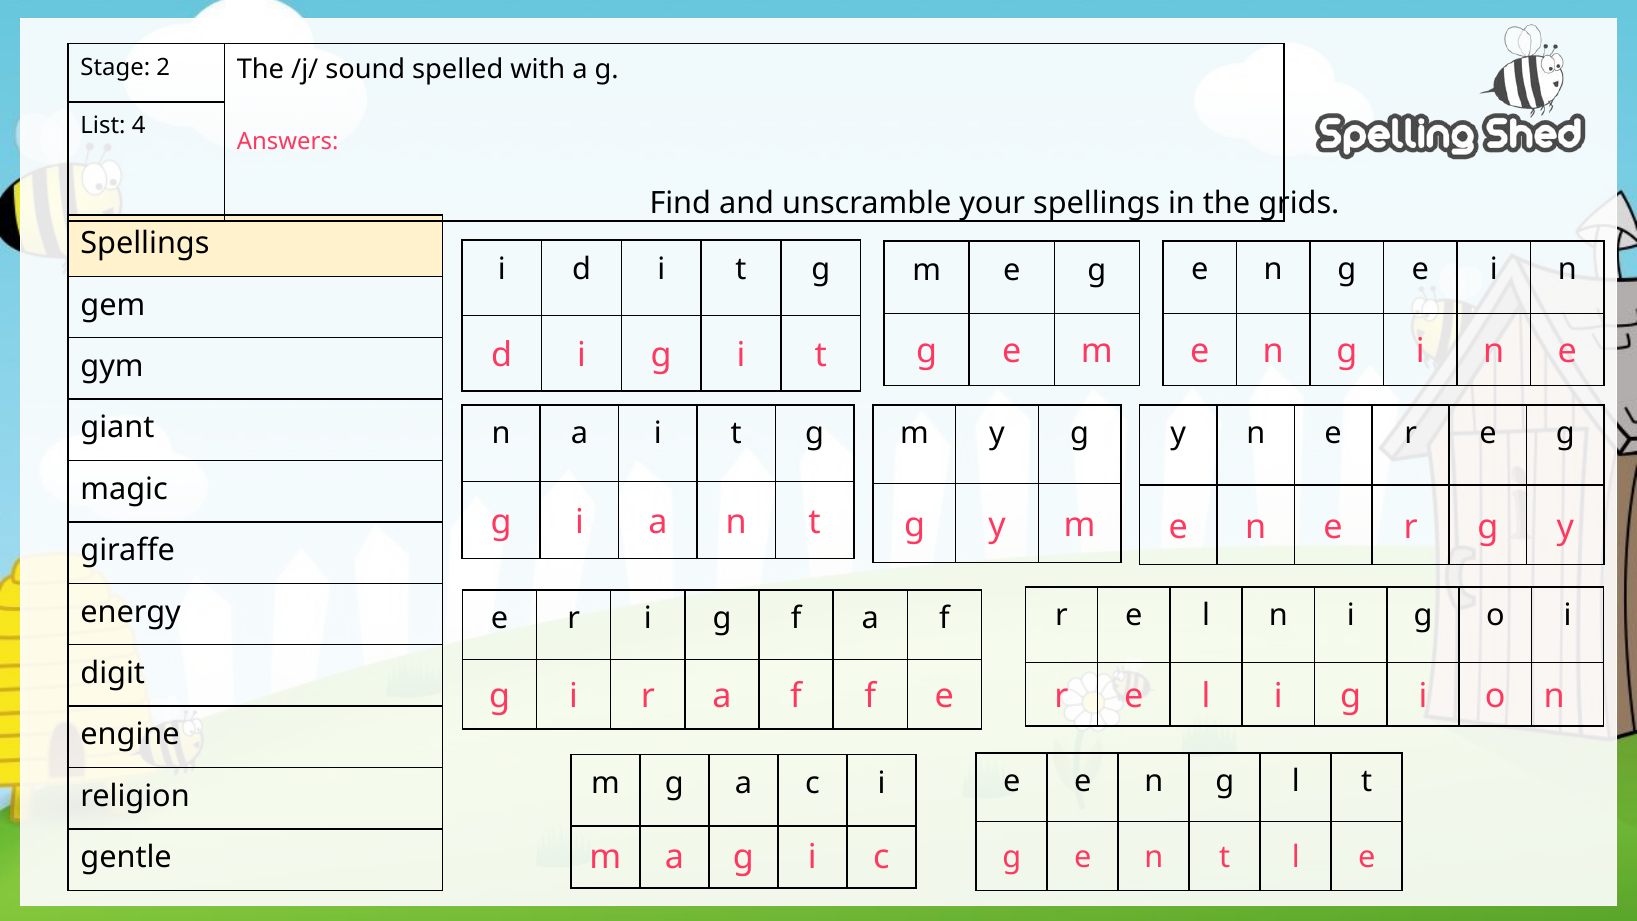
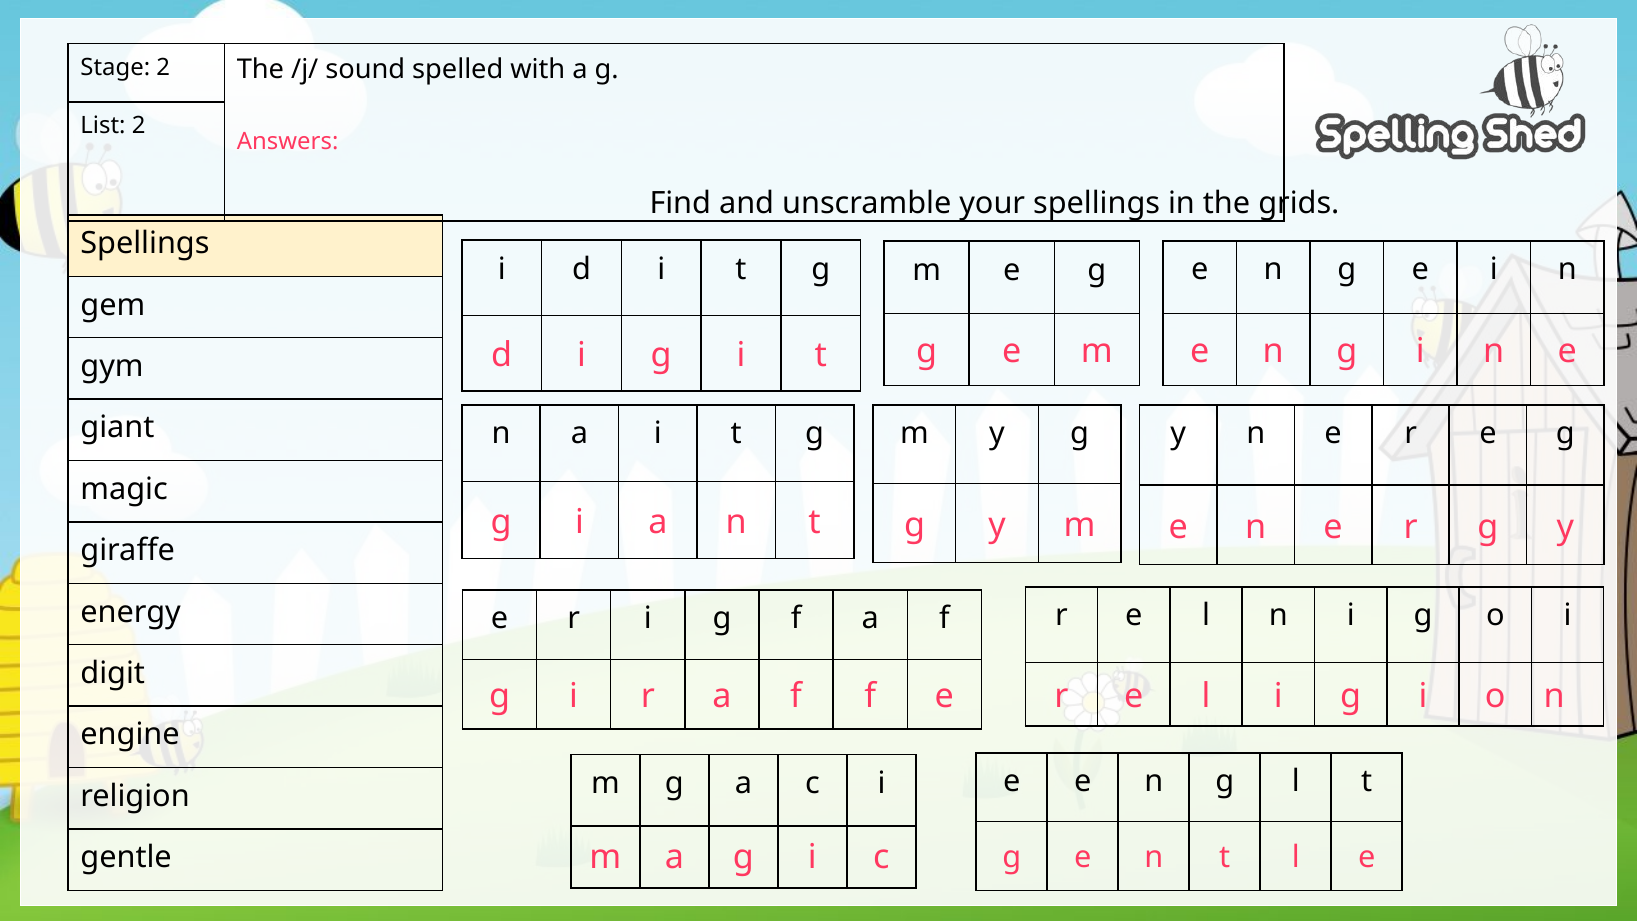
List 4: 4 -> 2
